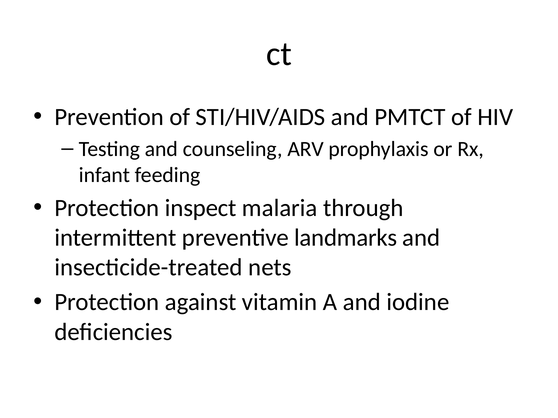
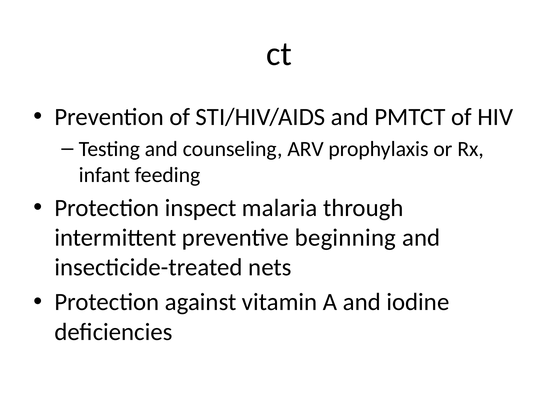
landmarks: landmarks -> beginning
